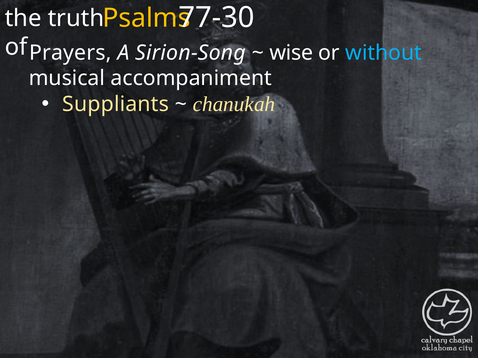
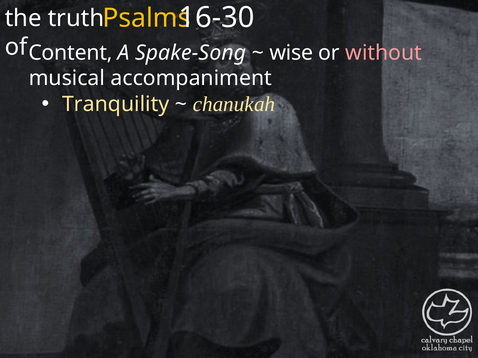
77-30: 77-30 -> 16-30
Prayers: Prayers -> Content
Sirion-Song: Sirion-Song -> Spake-Song
without colour: light blue -> pink
Suppliants: Suppliants -> Tranquility
